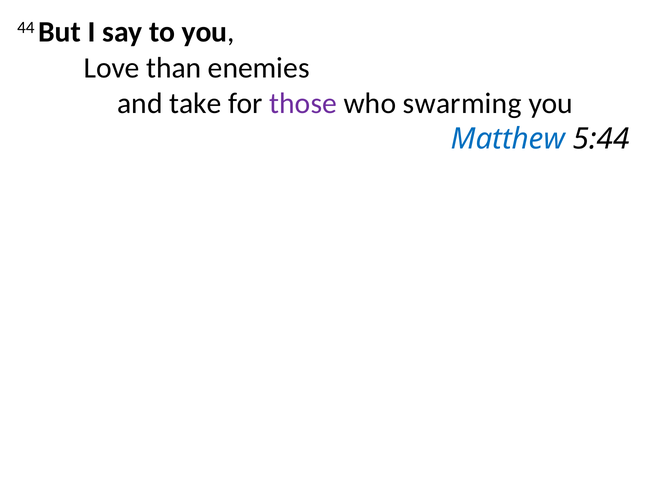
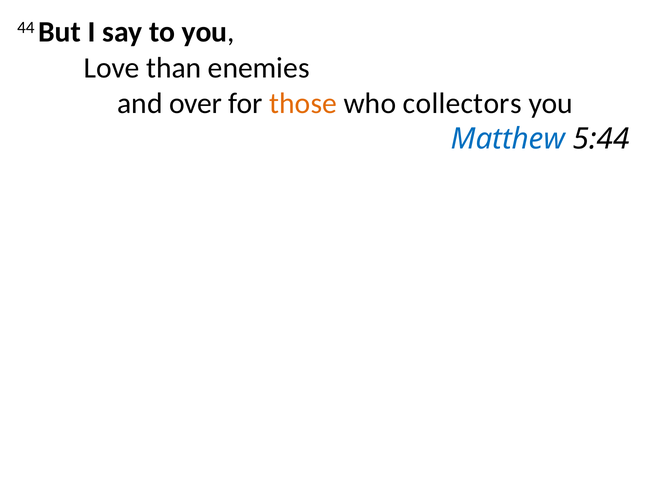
take: take -> over
those colour: purple -> orange
swarming: swarming -> collectors
